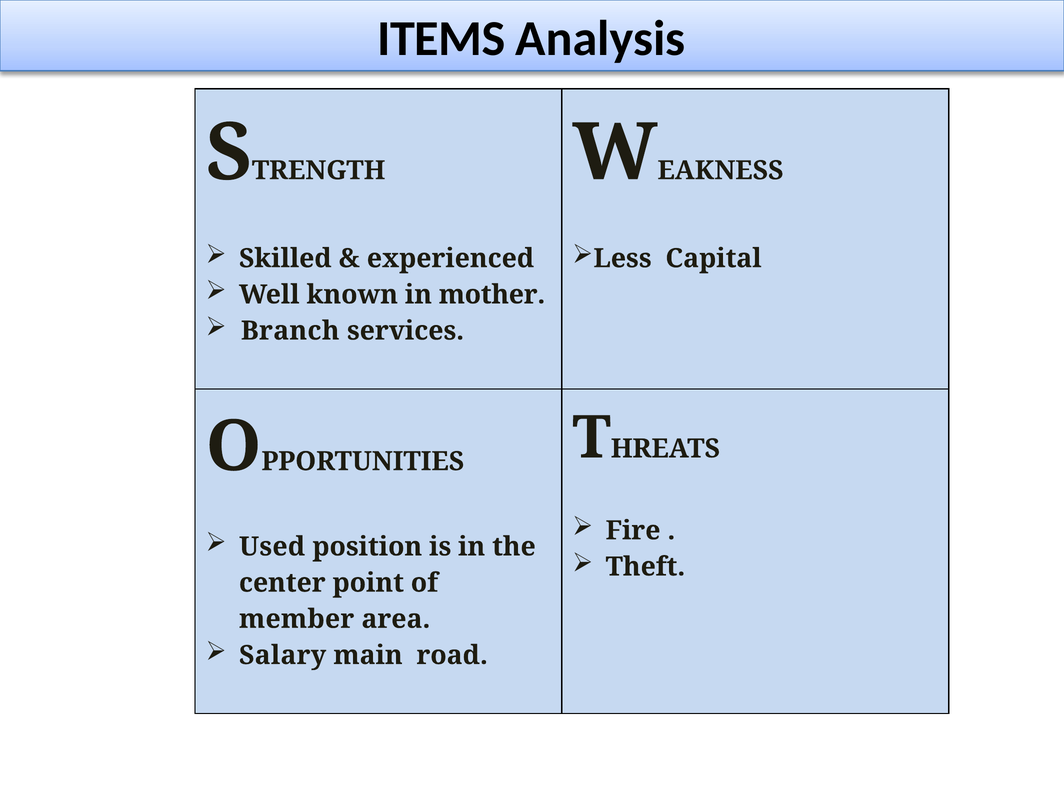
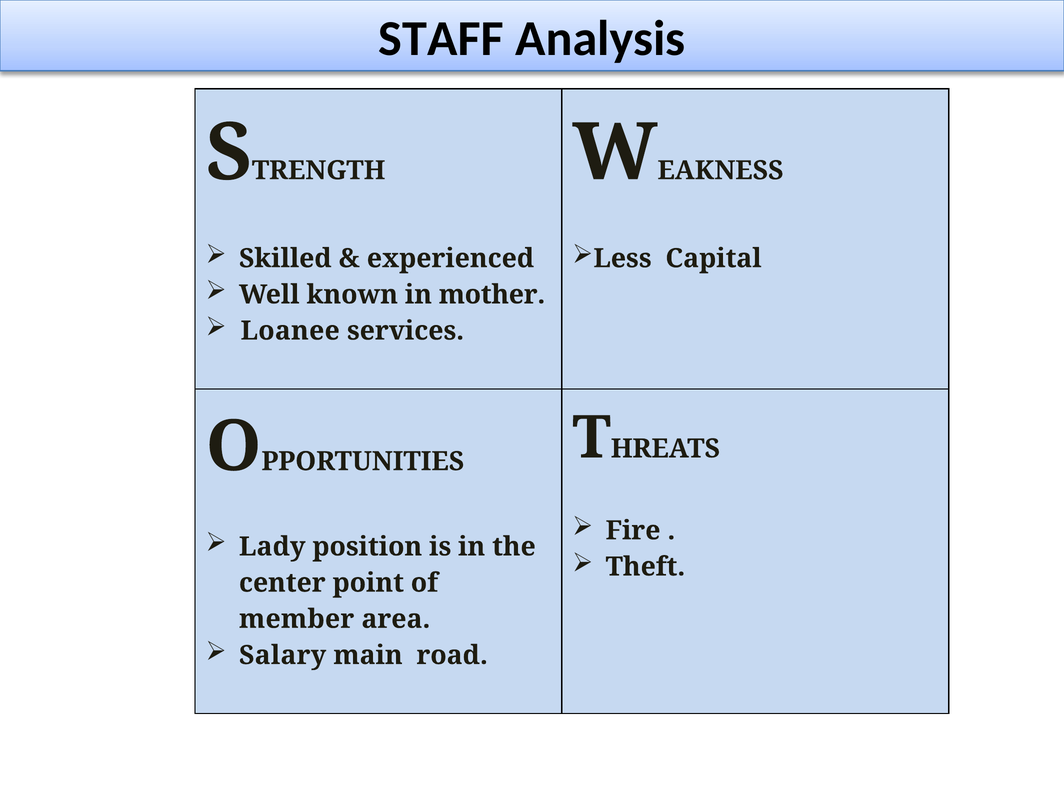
ITEMS: ITEMS -> STAFF
Branch: Branch -> Loanee
Used: Used -> Lady
